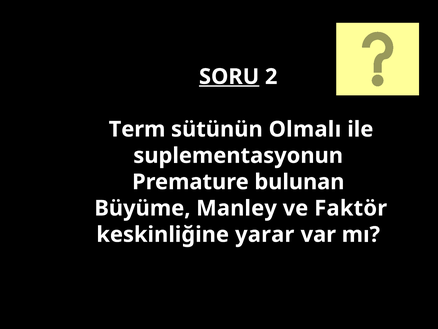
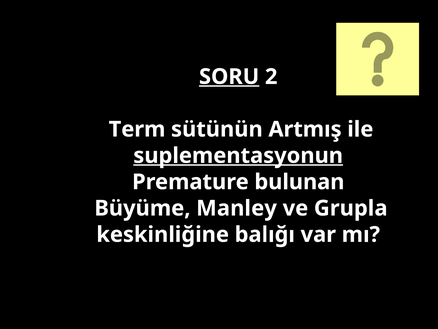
Olmalı: Olmalı -> Artmış
suplementasyonun underline: none -> present
Faktör: Faktör -> Grupla
yarar: yarar -> balığı
